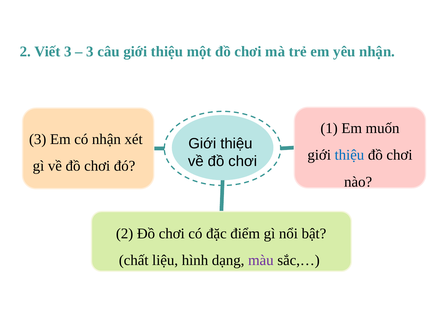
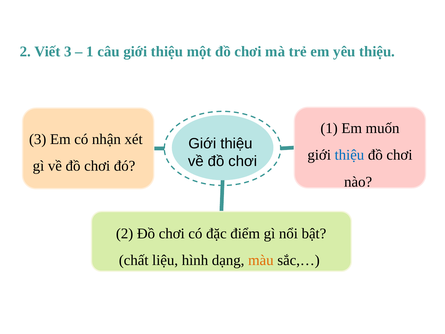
3 at (90, 52): 3 -> 1
yêu nhận: nhận -> thiệu
màu colour: purple -> orange
